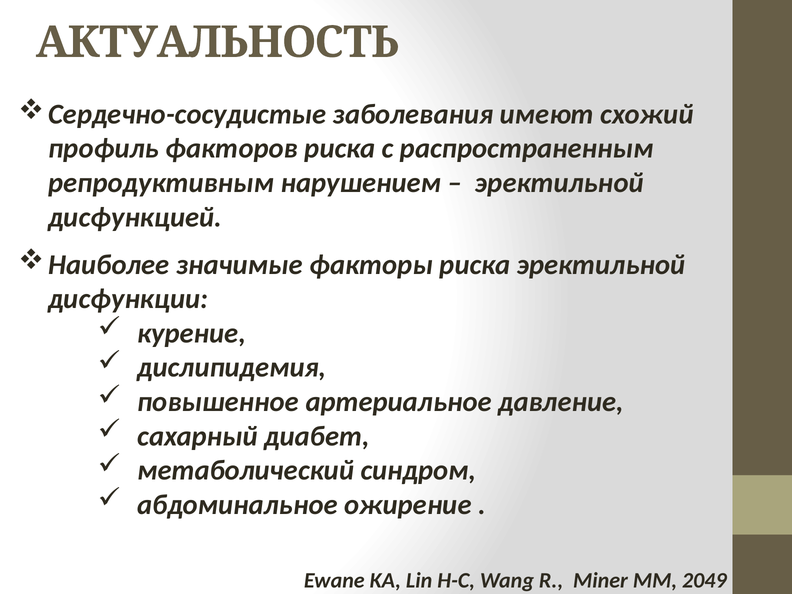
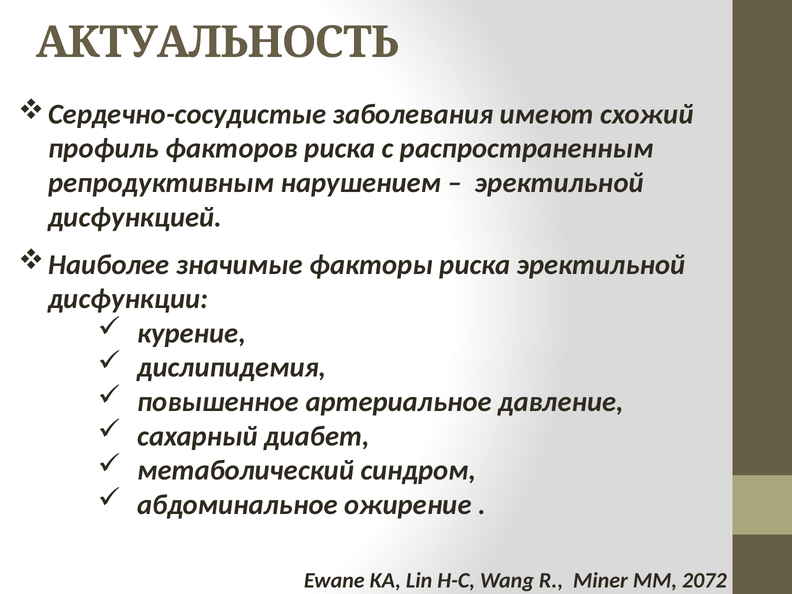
2049: 2049 -> 2072
